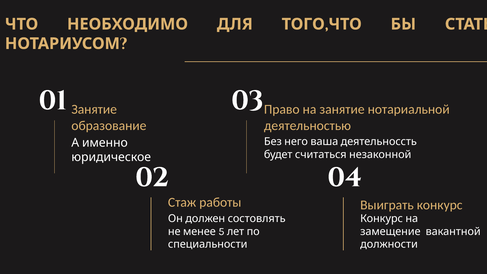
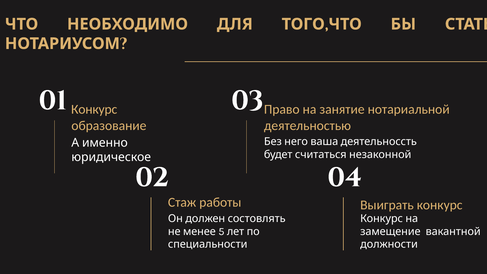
Занятие at (94, 109): Занятие -> Конкурс
